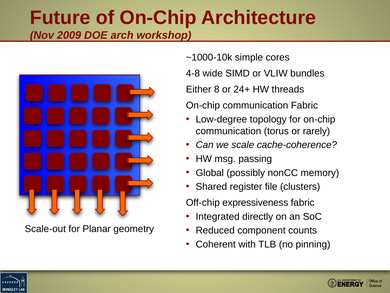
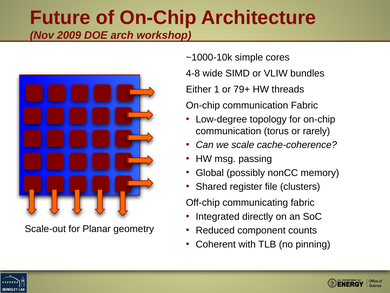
8: 8 -> 1
24+: 24+ -> 79+
expressiveness: expressiveness -> communicating
